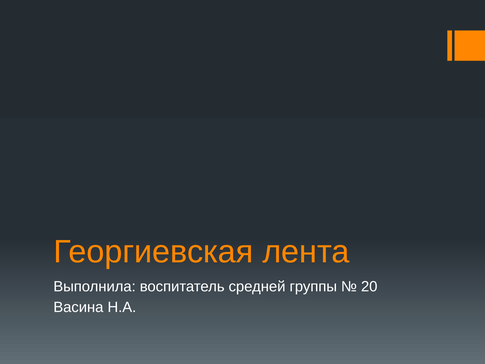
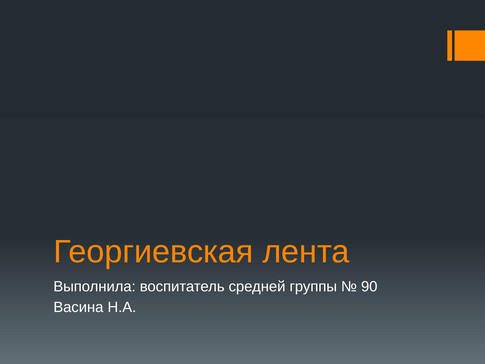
20: 20 -> 90
